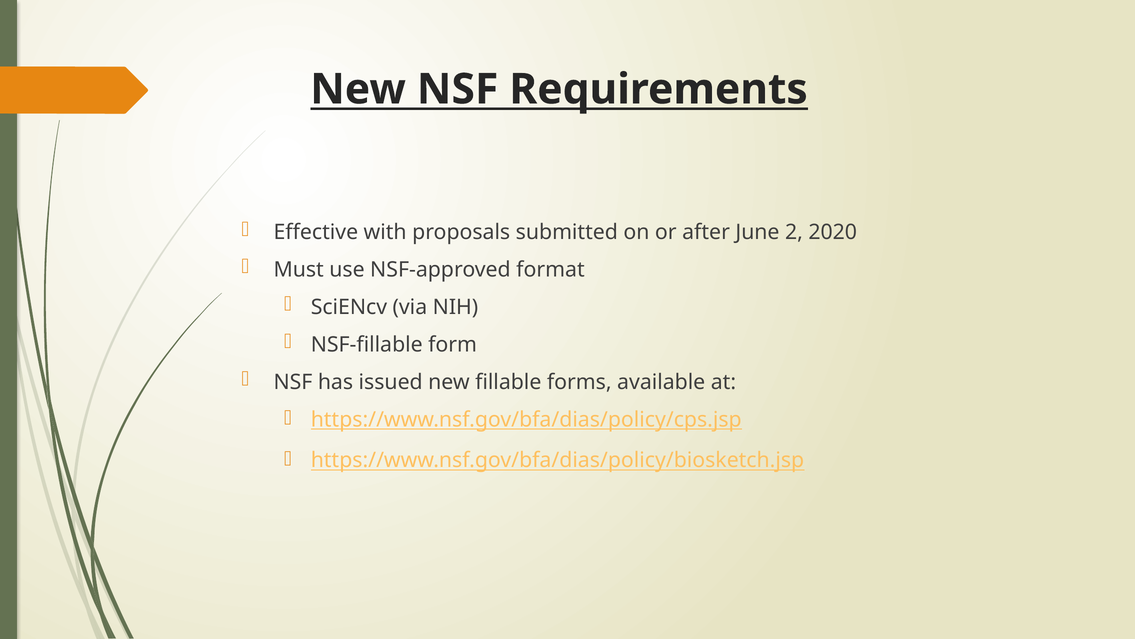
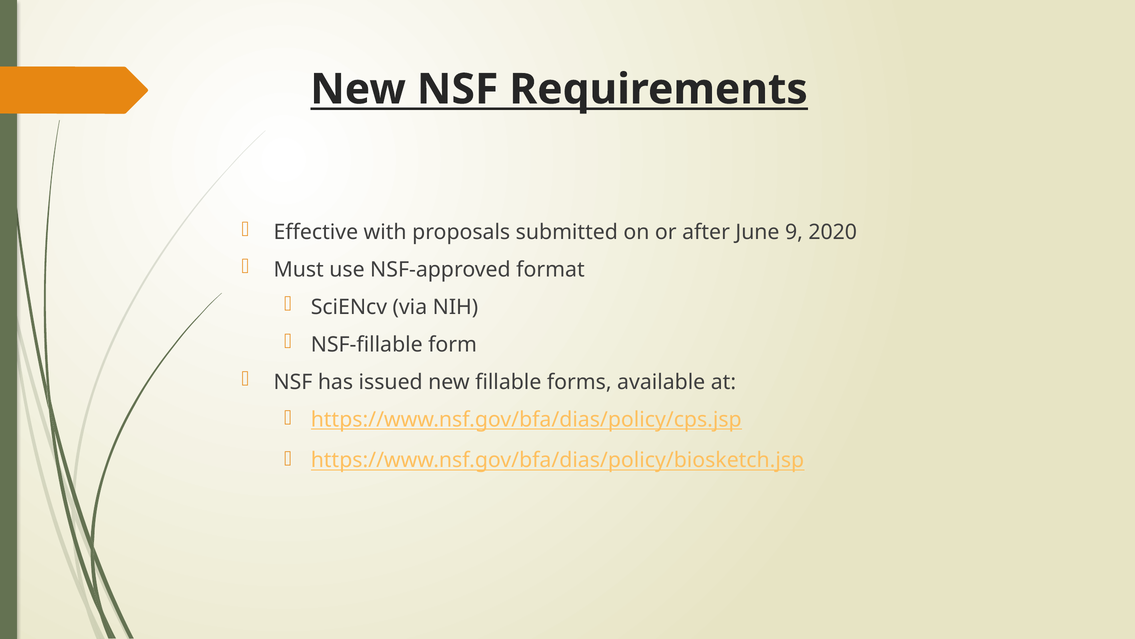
2: 2 -> 9
